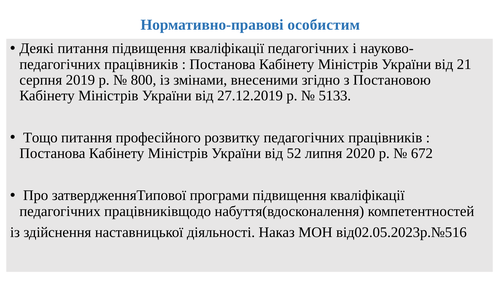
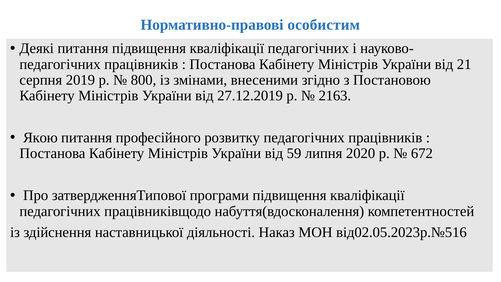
5133: 5133 -> 2163
Тощо: Тощо -> Якою
52: 52 -> 59
